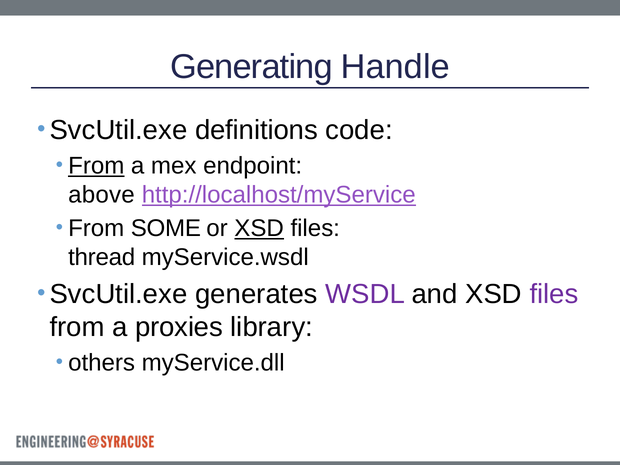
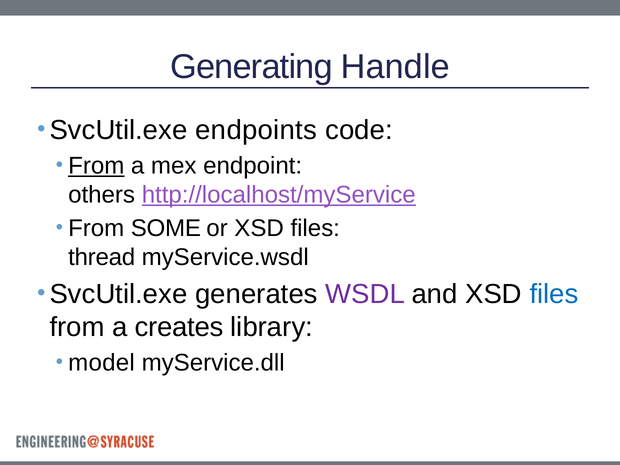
definitions: definitions -> endpoints
above: above -> others
XSD at (259, 228) underline: present -> none
files at (554, 294) colour: purple -> blue
proxies: proxies -> creates
others: others -> model
